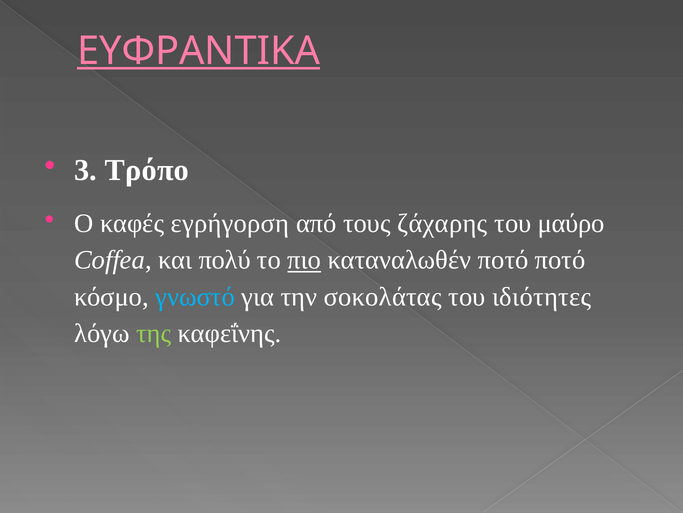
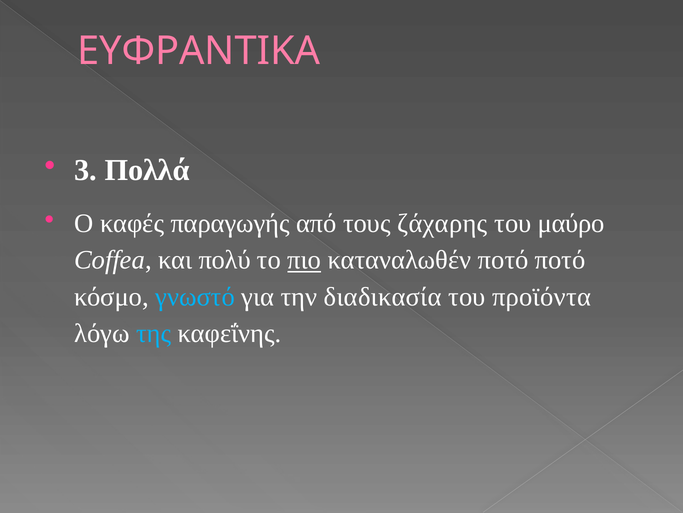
ΕΥΦΡΑΝΤΙΚΑ underline: present -> none
Τρόπο: Τρόπο -> Πολλά
εγρήγορση: εγρήγορση -> παραγωγής
σοκολάτας: σοκολάτας -> διαδικασία
ιδιότητες: ιδιότητες -> προϊόντα
της colour: light green -> light blue
